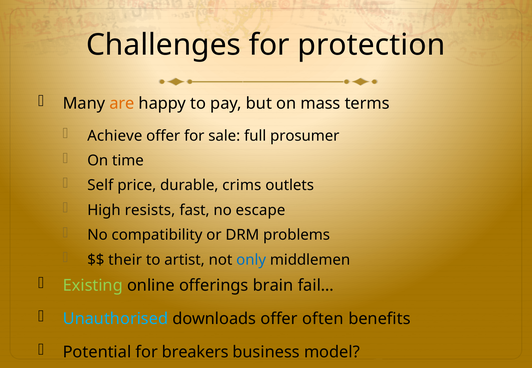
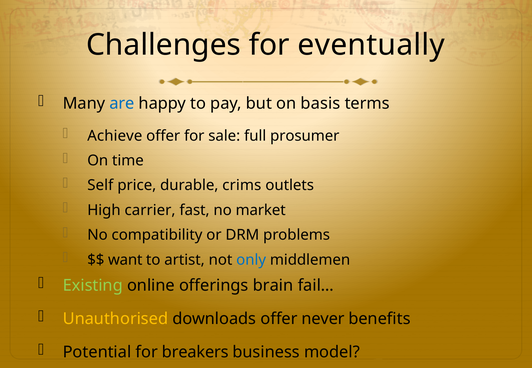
protection: protection -> eventually
are colour: orange -> blue
mass: mass -> basis
resists: resists -> carrier
escape: escape -> market
their: their -> want
Unauthorised colour: light blue -> yellow
often: often -> never
